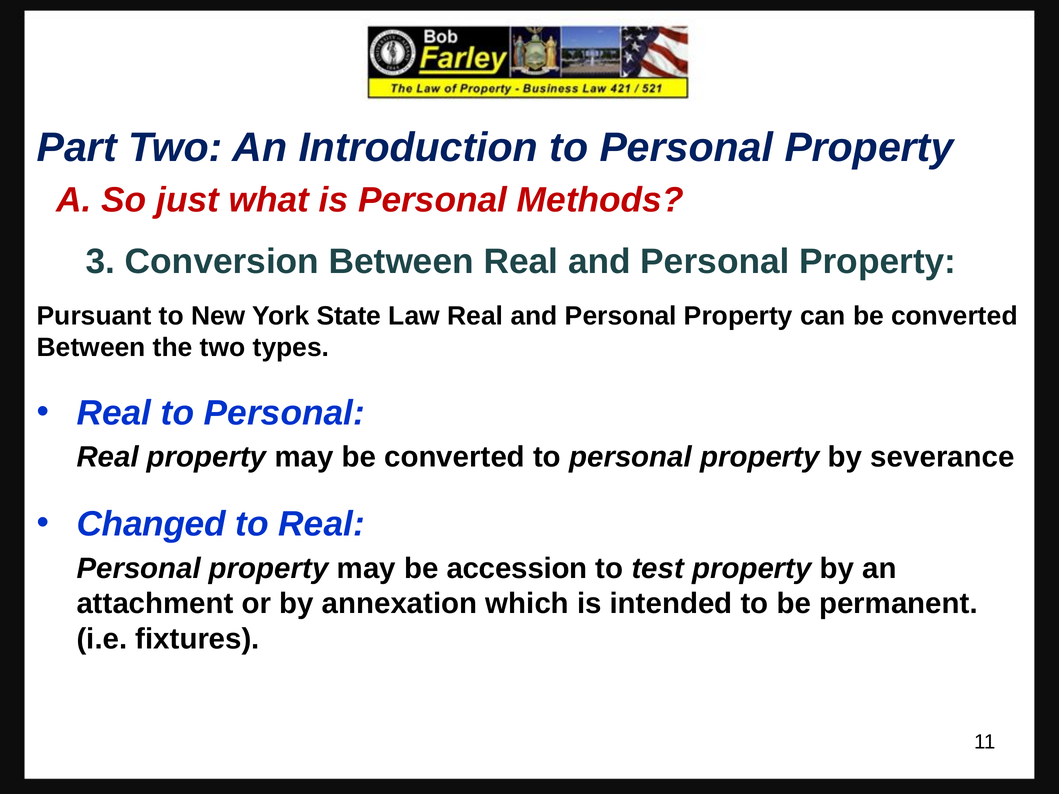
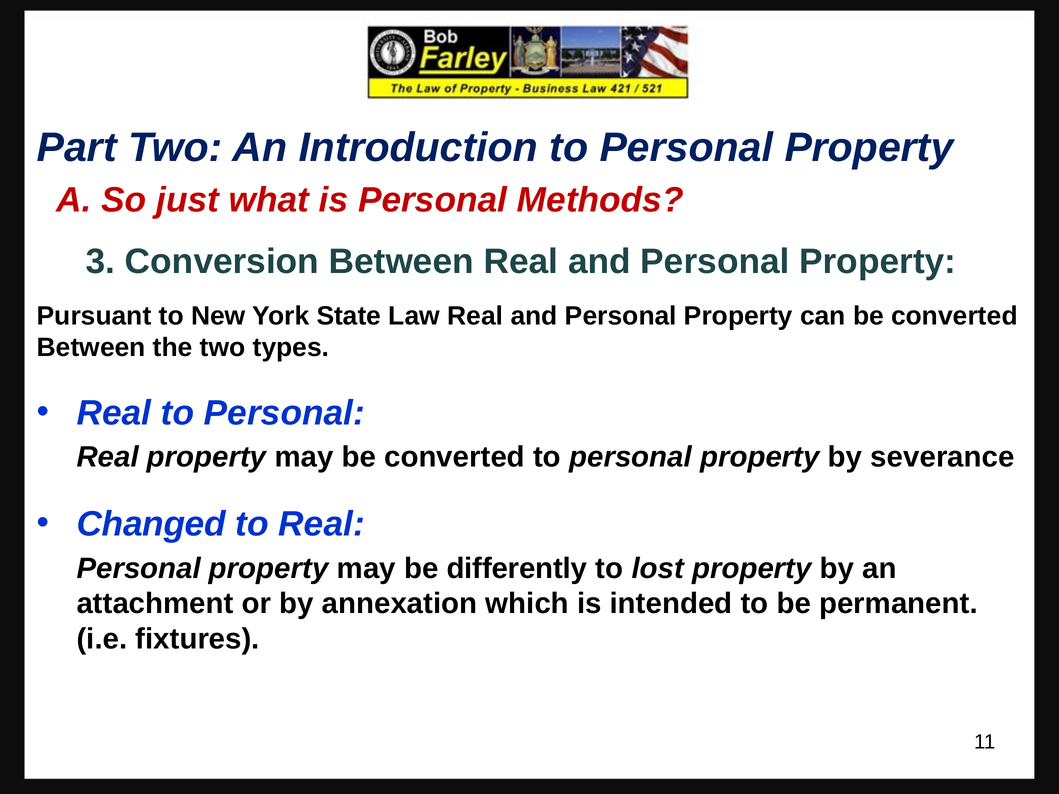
accession: accession -> differently
test: test -> lost
